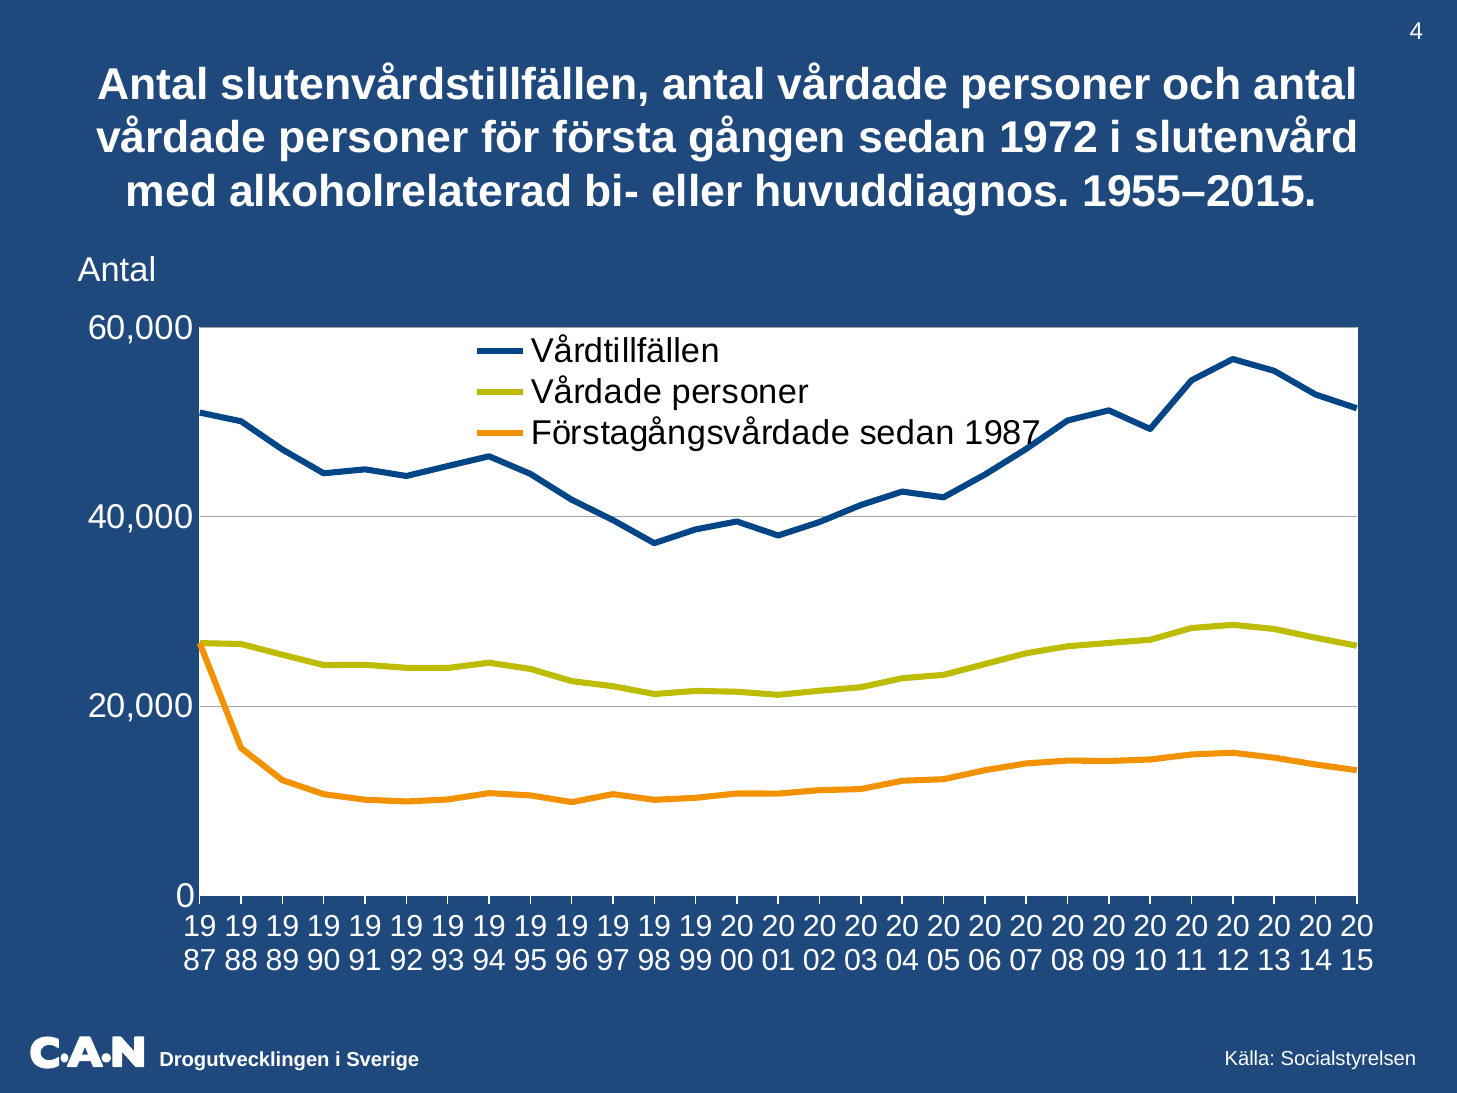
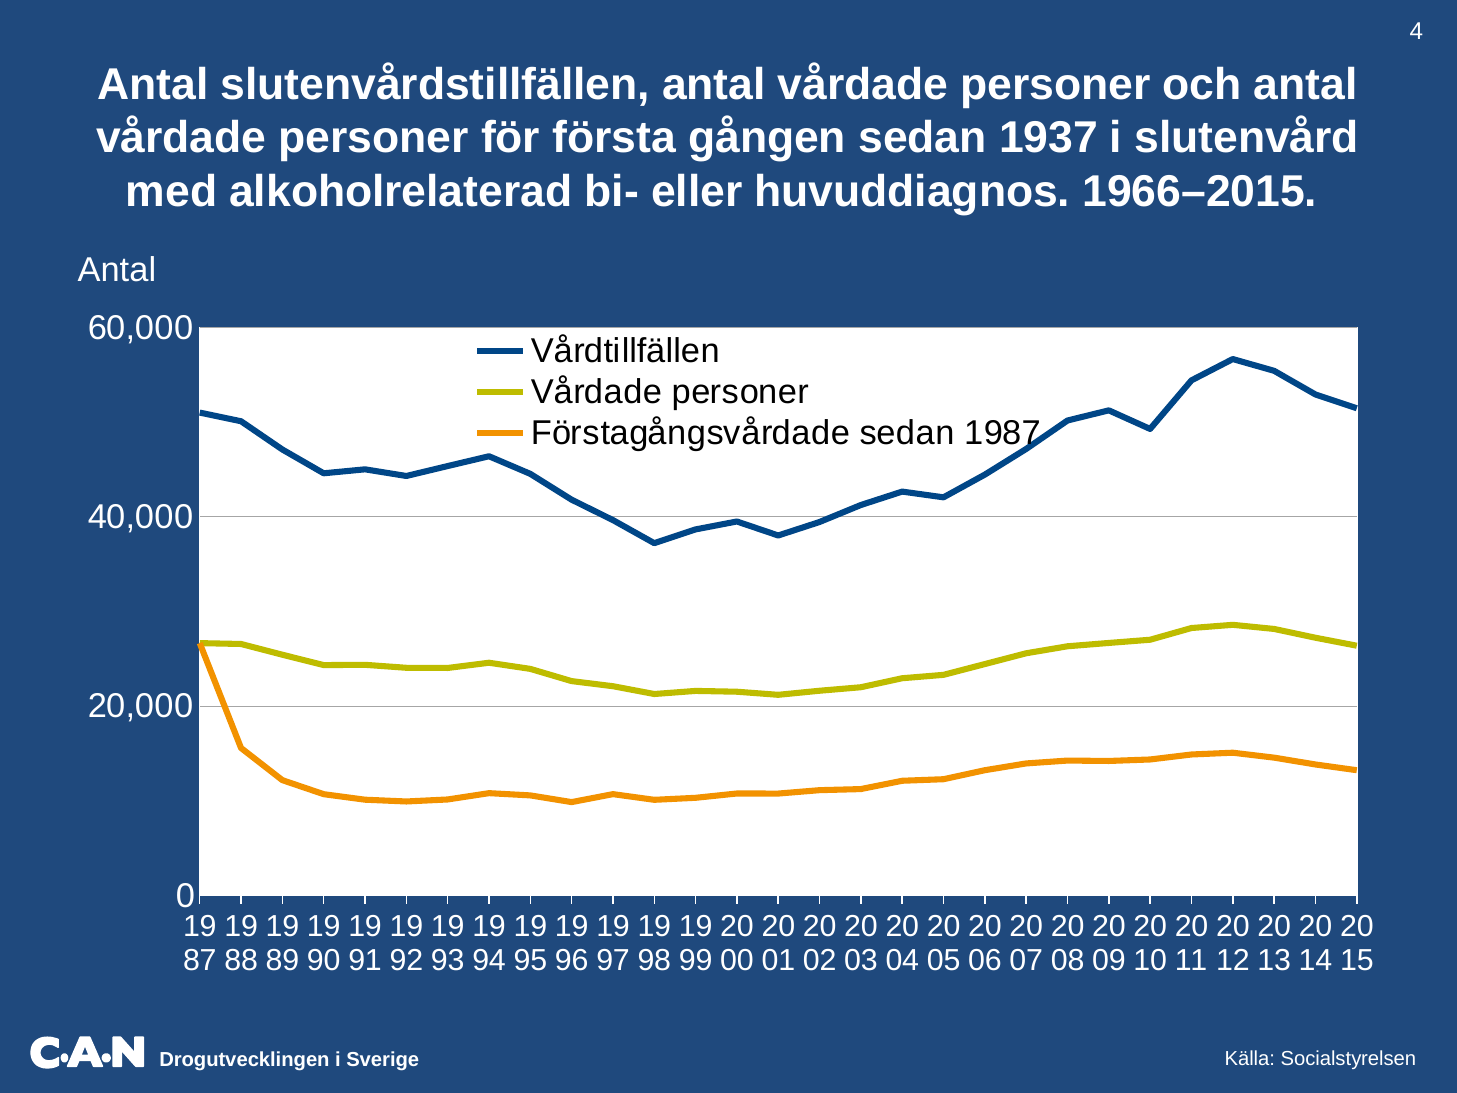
1972: 1972 -> 1937
1955–2015: 1955–2015 -> 1966–2015
